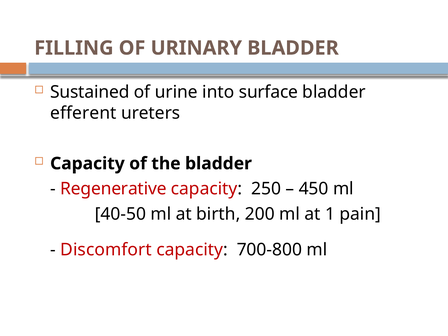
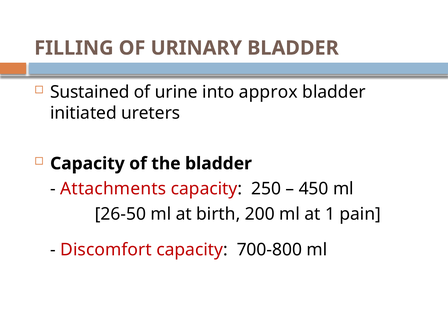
surface: surface -> approx
efferent: efferent -> initiated
Regenerative: Regenerative -> Attachments
40-50: 40-50 -> 26-50
